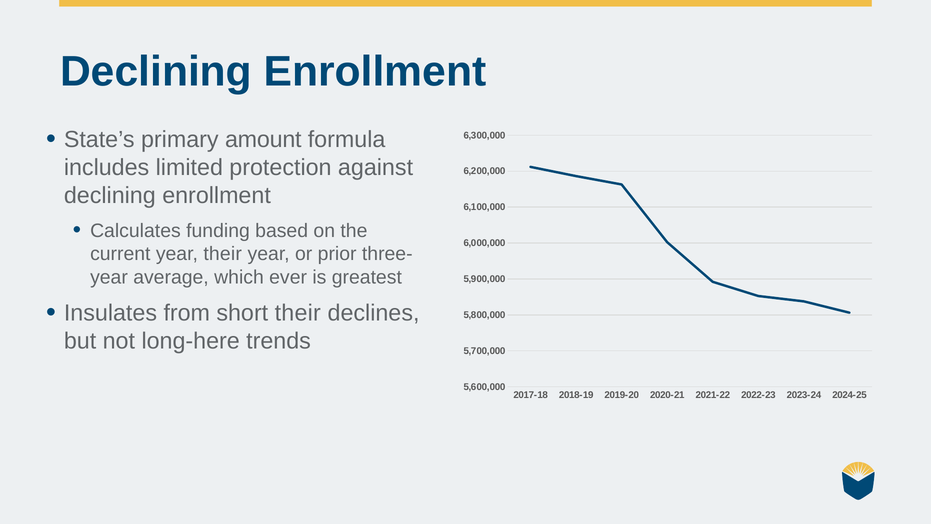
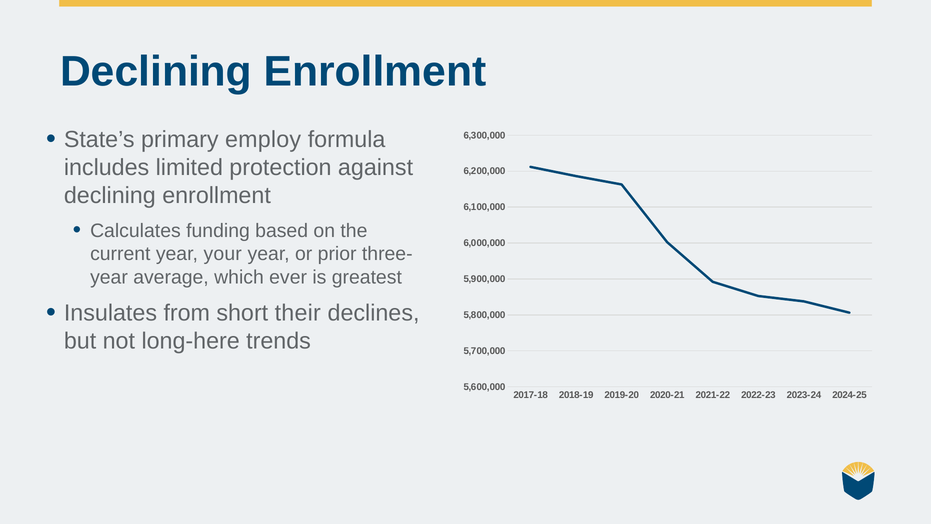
amount: amount -> employ
year their: their -> your
